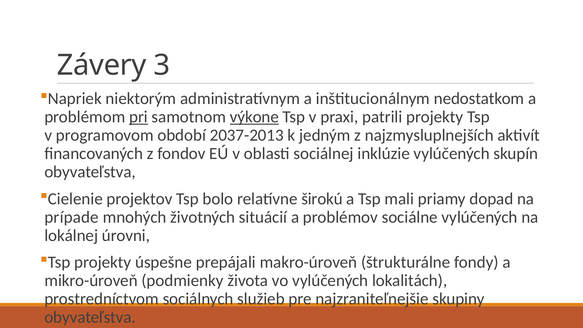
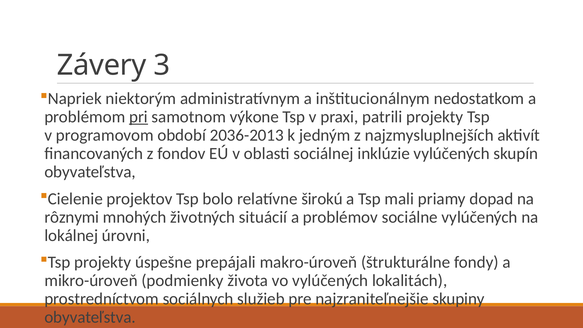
výkone underline: present -> none
2037-2013: 2037-2013 -> 2036-2013
prípade: prípade -> rôznymi
